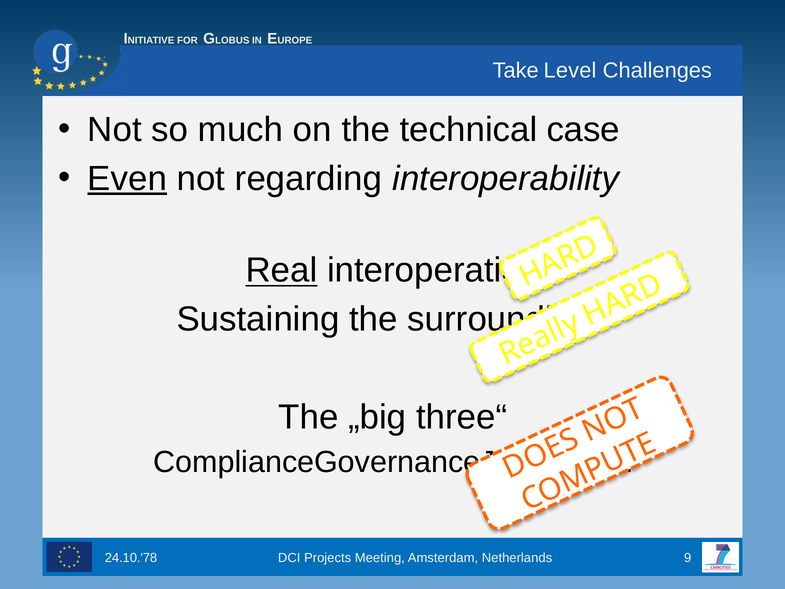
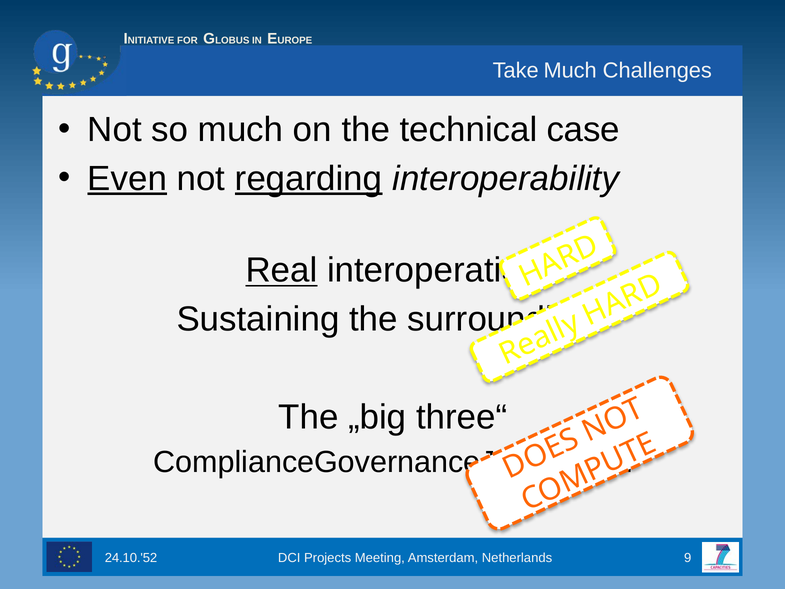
Take Level: Level -> Much
regarding underline: none -> present
24.10.'78: 24.10.'78 -> 24.10.'52
